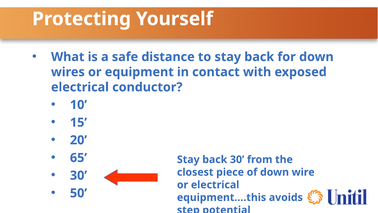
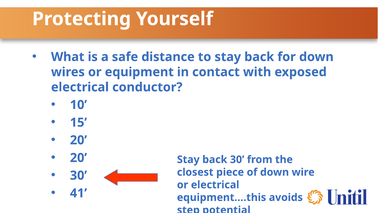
65 at (78, 158): 65 -> 20
50: 50 -> 41
